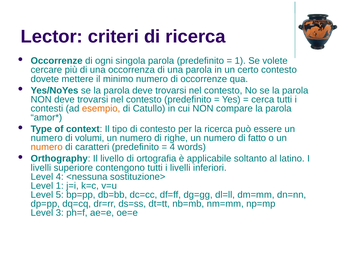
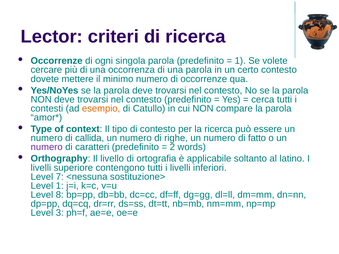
volumi: volumi -> callida
numero at (47, 147) colour: orange -> purple
4 at (172, 147): 4 -> 2
Level 4: 4 -> 7
5: 5 -> 8
